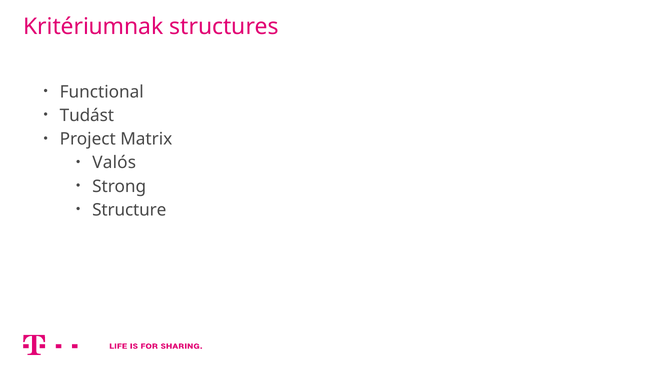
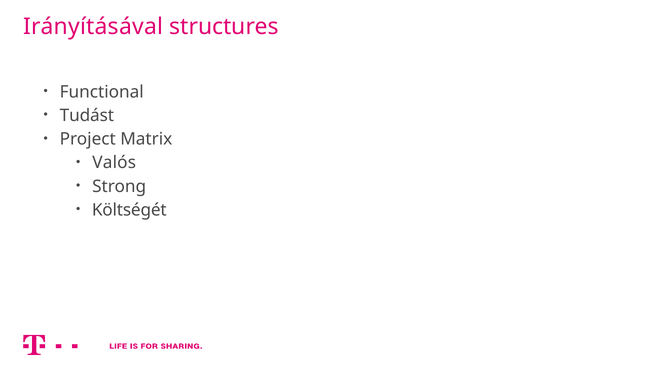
Kritériumnak: Kritériumnak -> Irányításával
Structure: Structure -> Költségét
